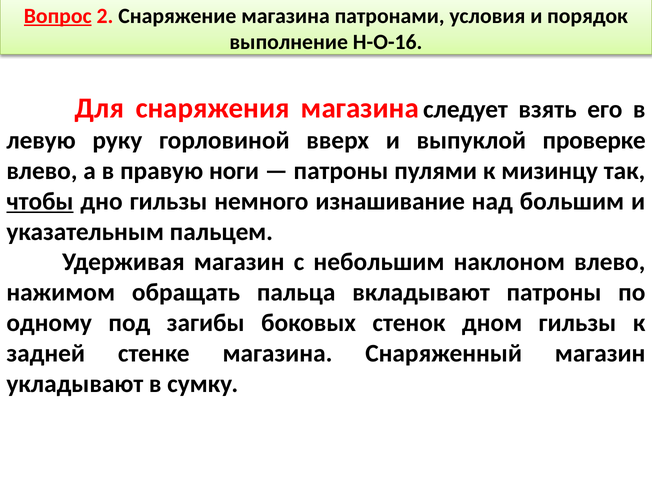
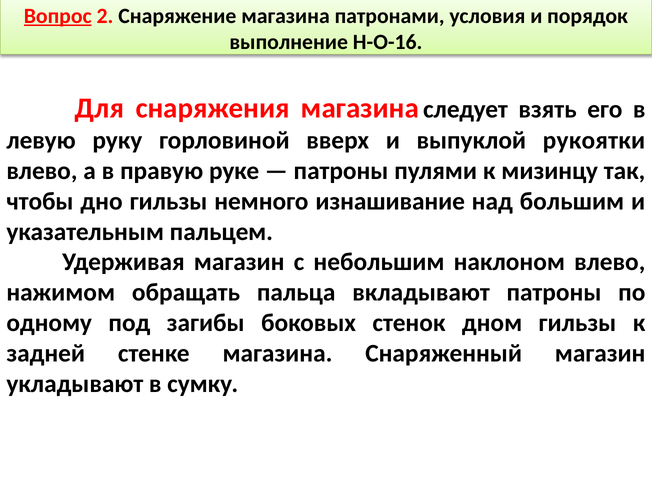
проверке: проверке -> рукоятки
ноги: ноги -> руке
чтобы underline: present -> none
